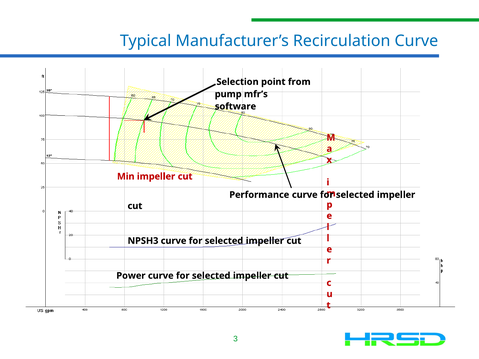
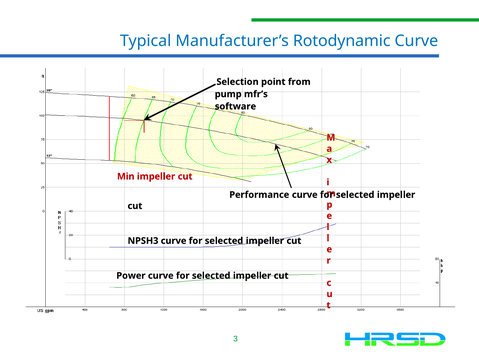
Recirculation: Recirculation -> Rotodynamic
